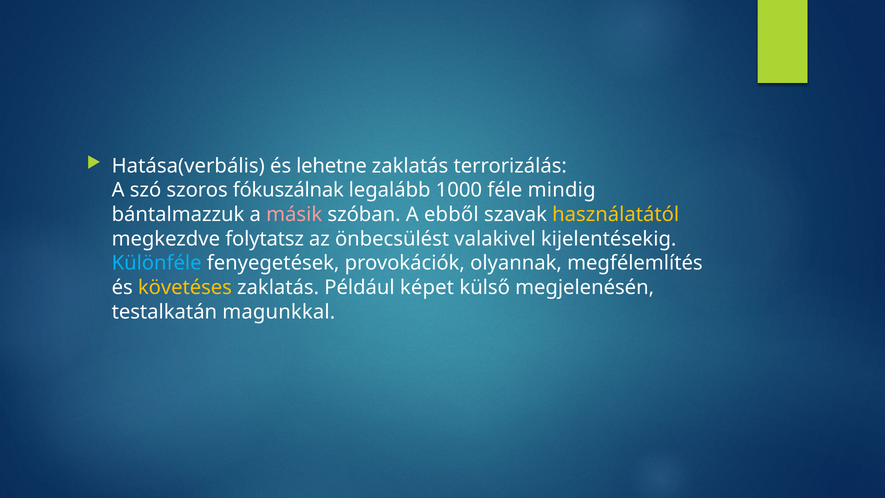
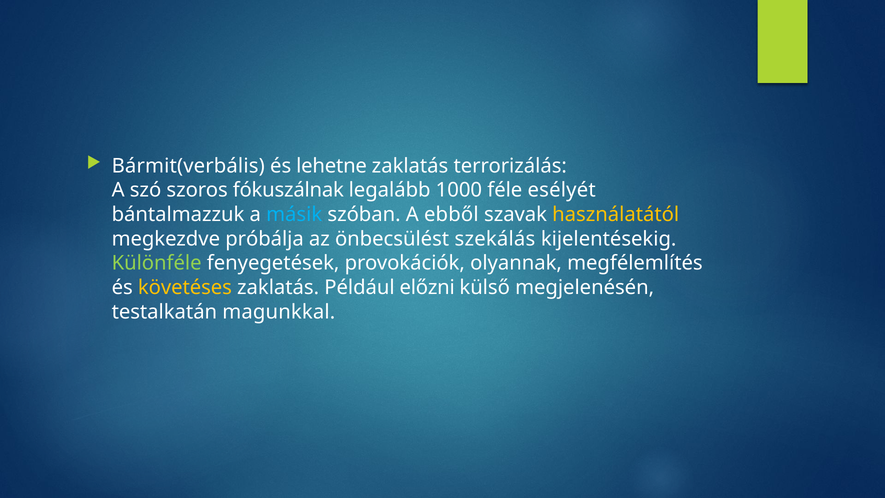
Hatása(verbális: Hatása(verbális -> Bármit(verbális
mindig: mindig -> esélyét
másik colour: pink -> light blue
folytatsz: folytatsz -> próbálja
valakivel: valakivel -> szekálás
Különféle colour: light blue -> light green
képet: képet -> előzni
